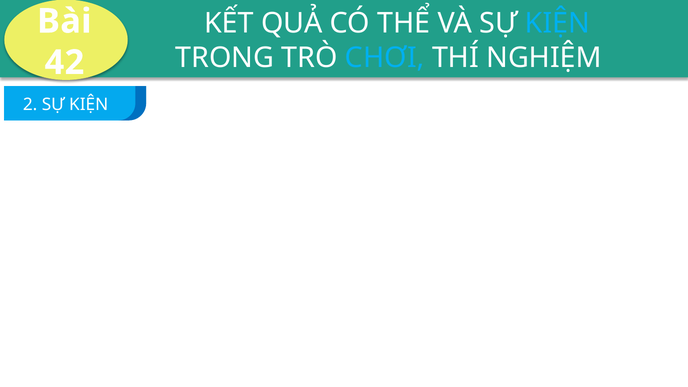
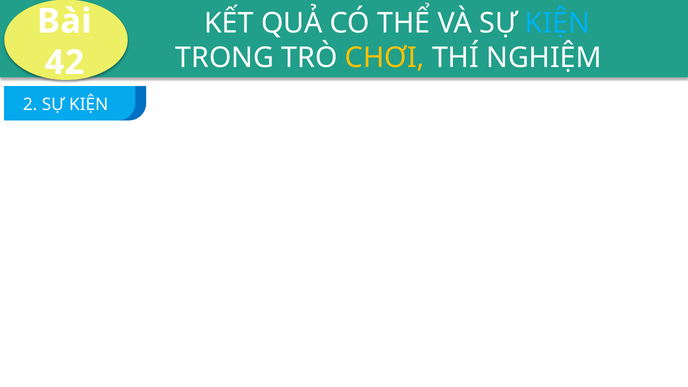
CHƠI colour: light blue -> yellow
